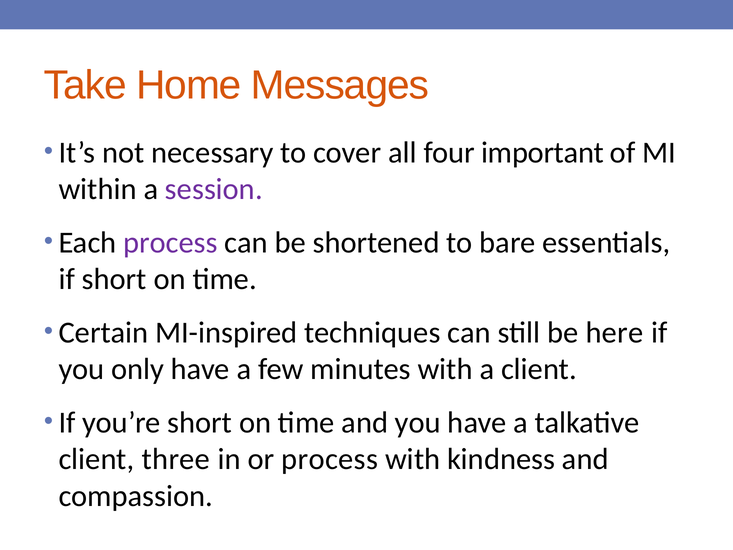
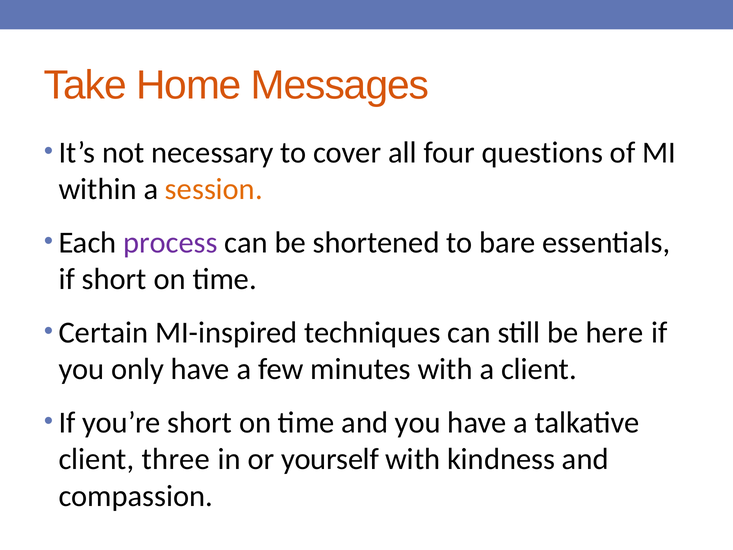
important: important -> questions
session colour: purple -> orange
or process: process -> yourself
